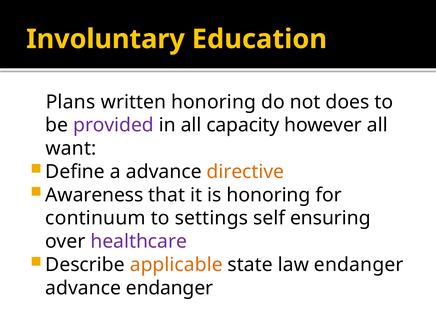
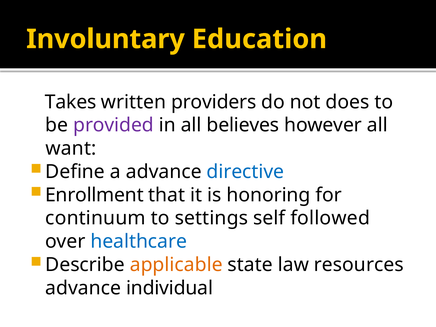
Plans: Plans -> Takes
written honoring: honoring -> providers
capacity: capacity -> believes
directive colour: orange -> blue
Awareness: Awareness -> Enrollment
ensuring: ensuring -> followed
healthcare colour: purple -> blue
law endanger: endanger -> resources
advance endanger: endanger -> individual
